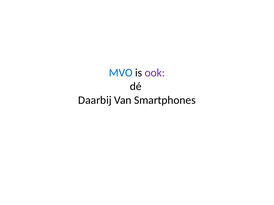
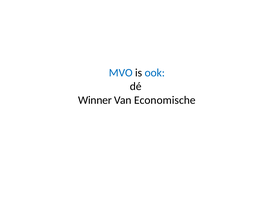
ook colour: purple -> blue
Daarbij: Daarbij -> Winner
Smartphones: Smartphones -> Economische
